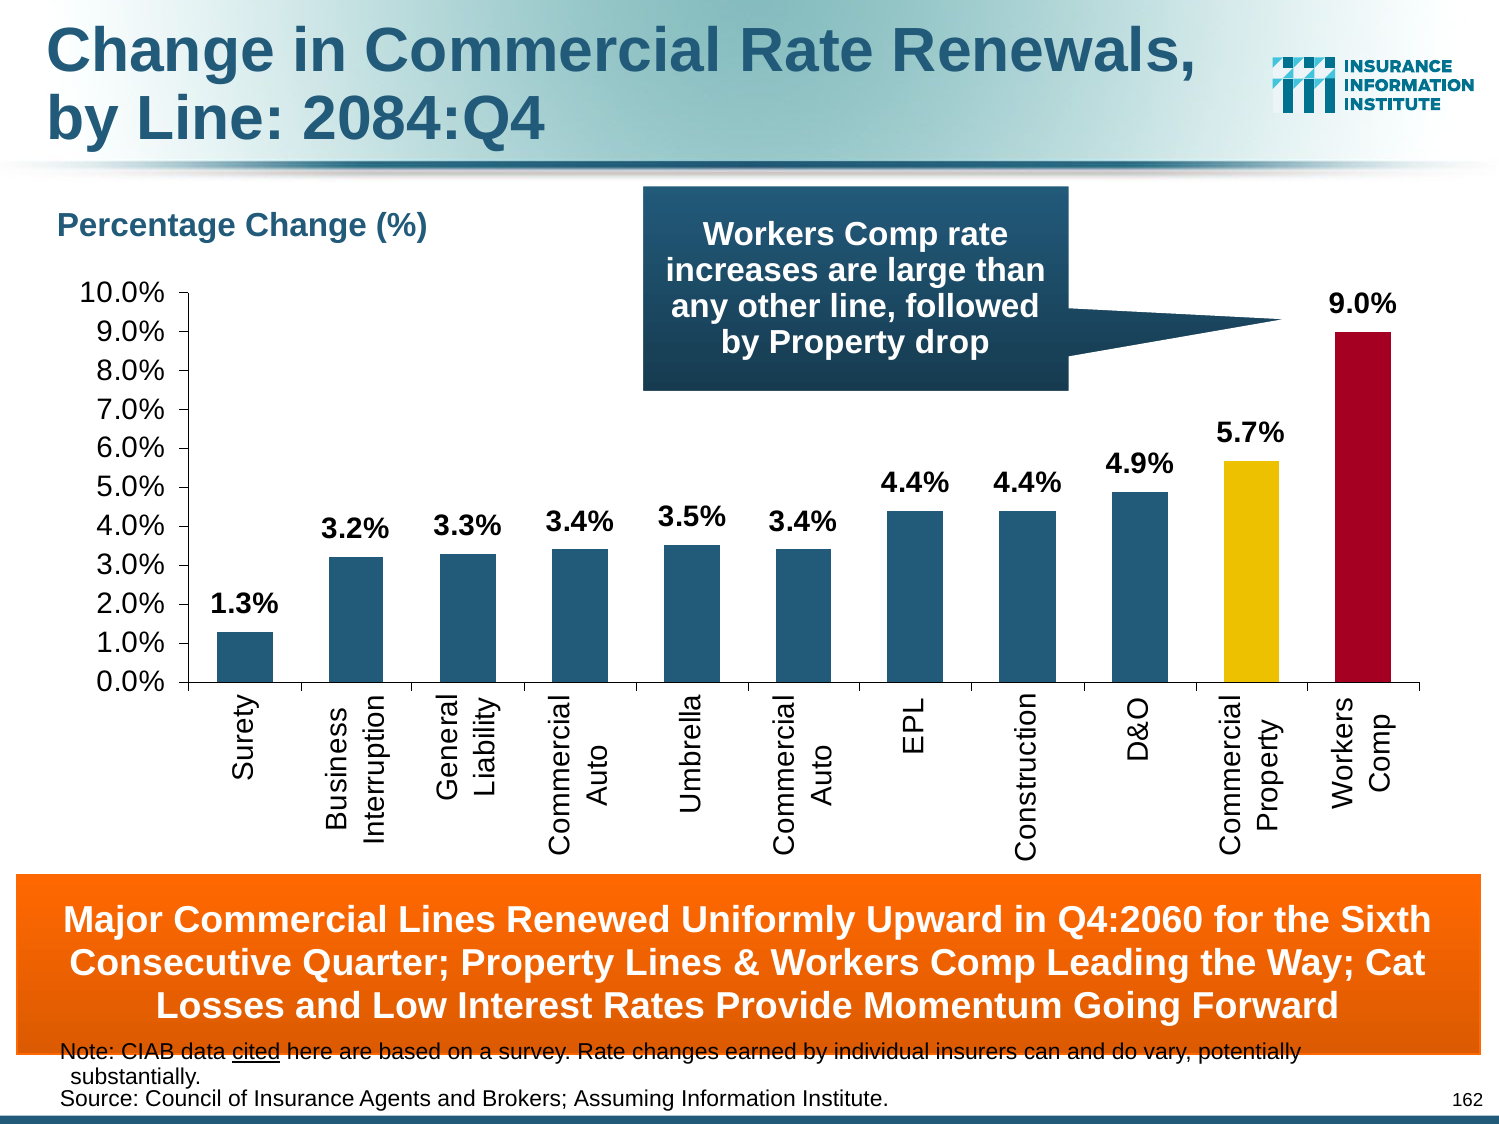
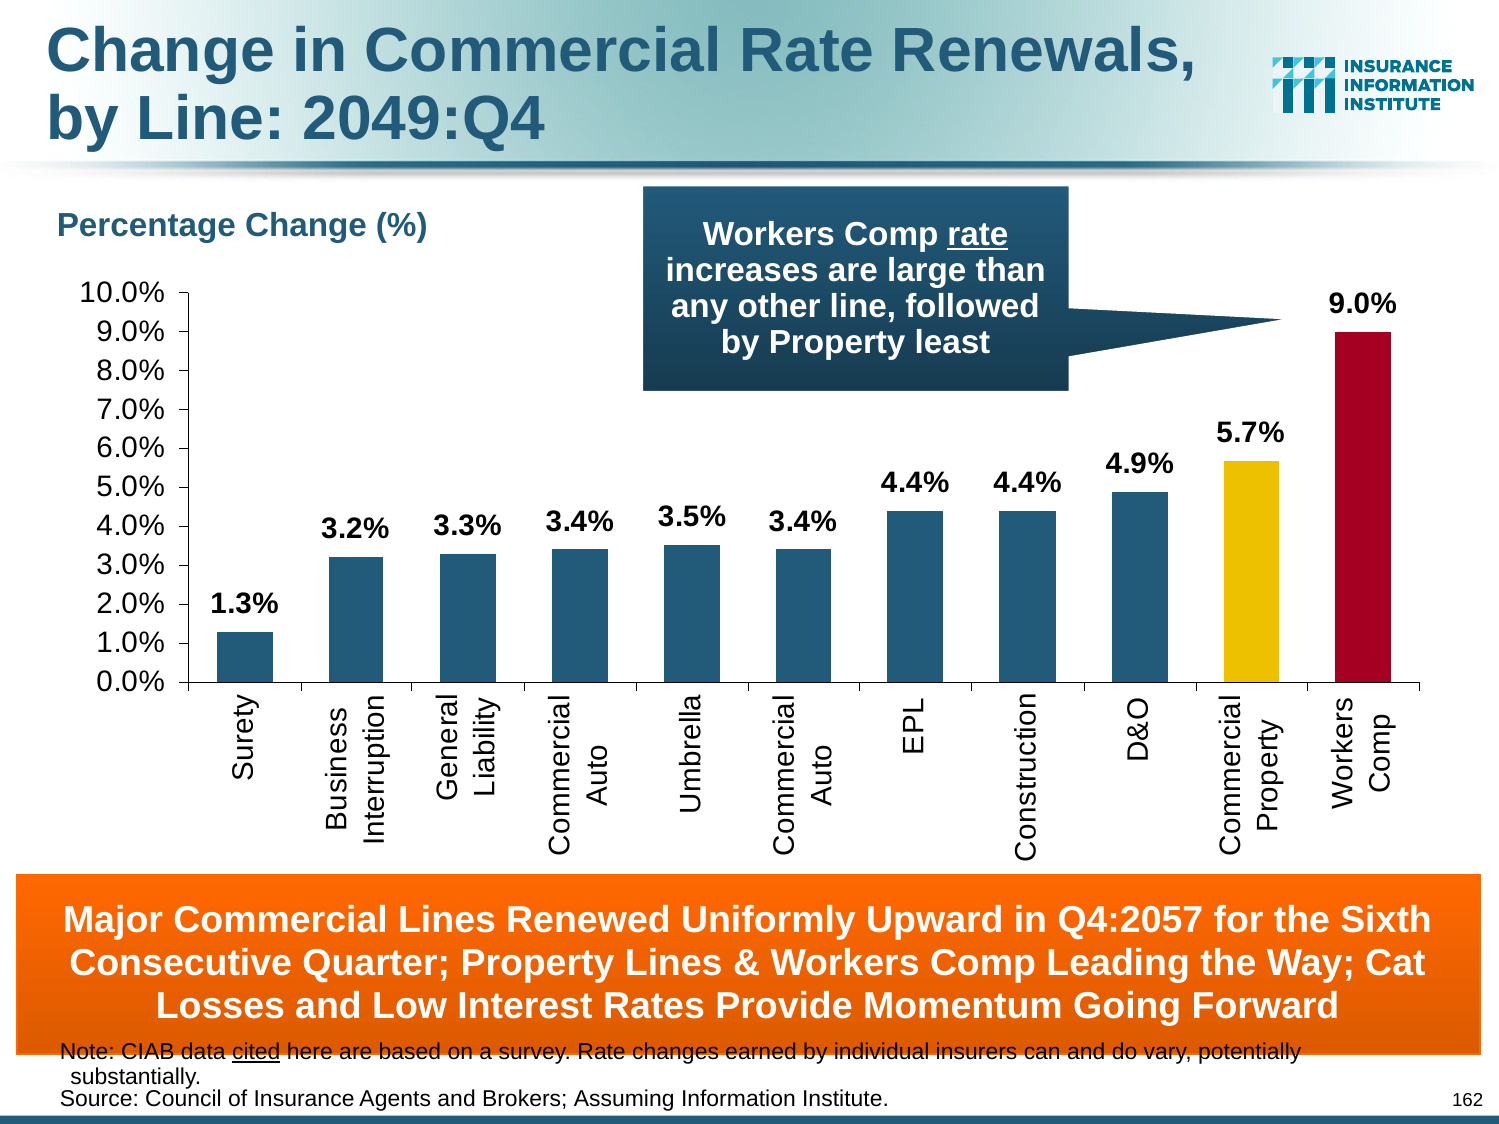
2084:Q4: 2084:Q4 -> 2049:Q4
rate at (978, 235) underline: none -> present
drop: drop -> least
Q4:2060: Q4:2060 -> Q4:2057
